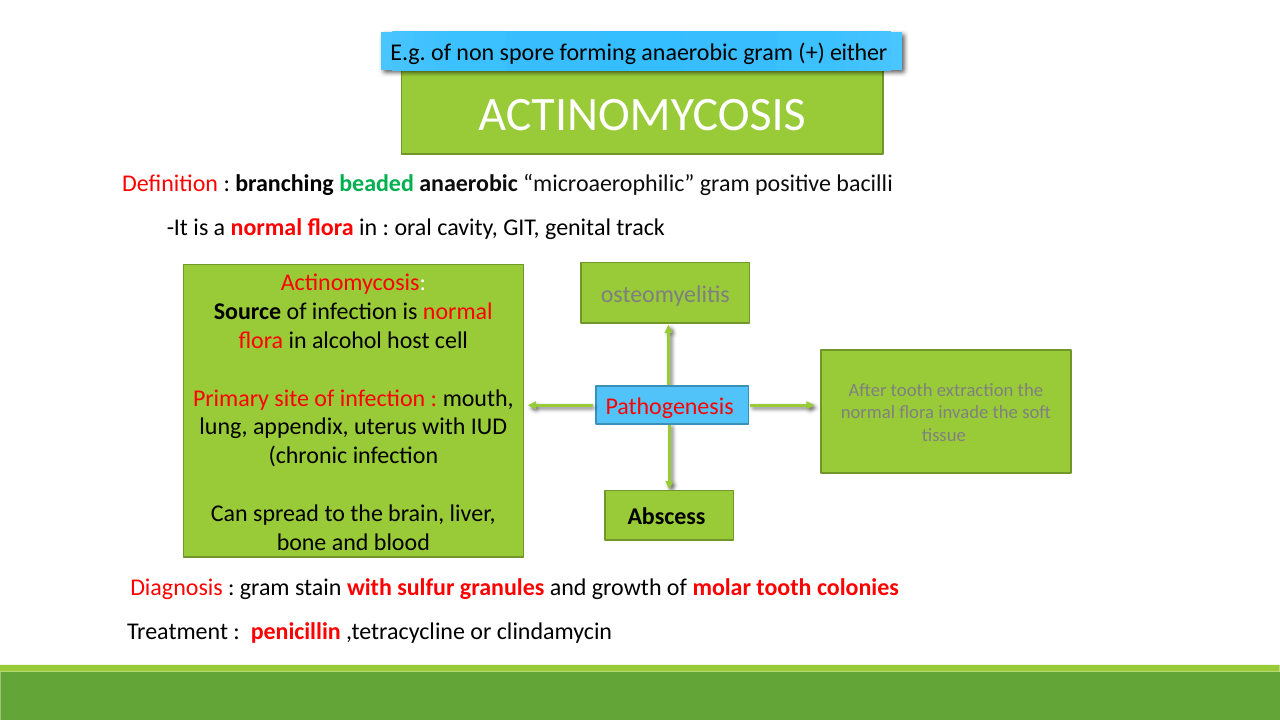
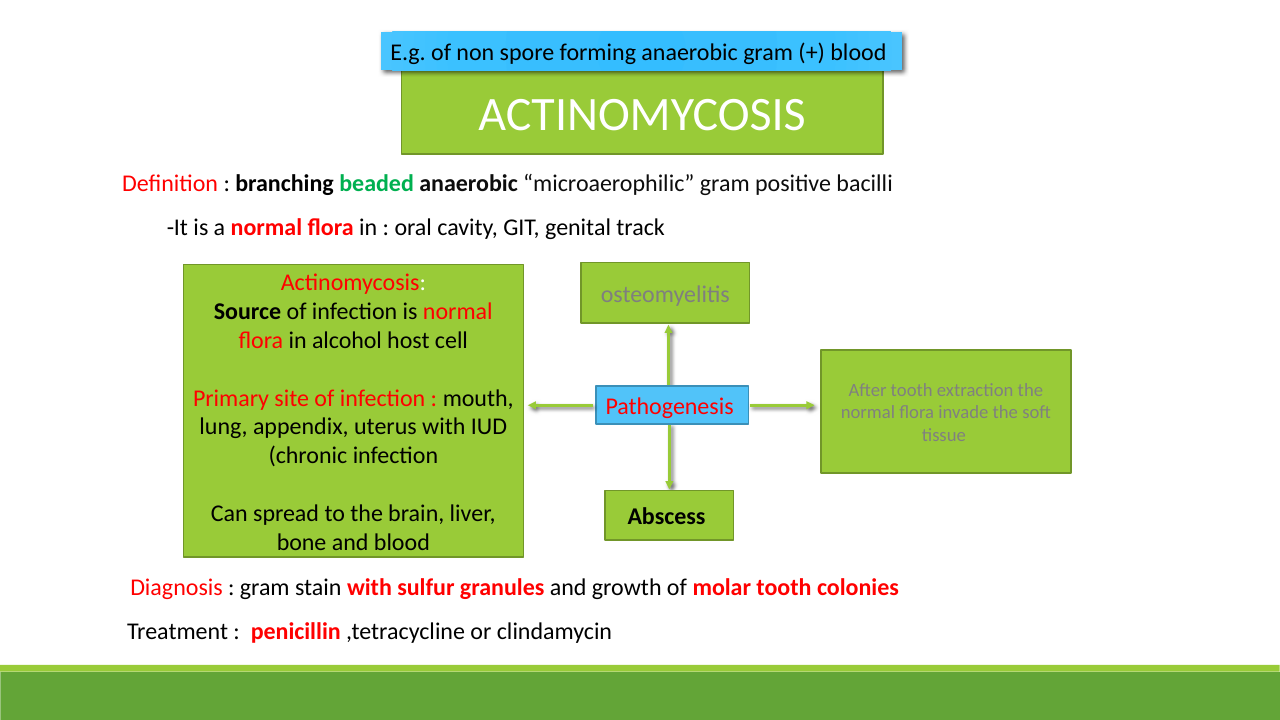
either at (859, 53): either -> blood
